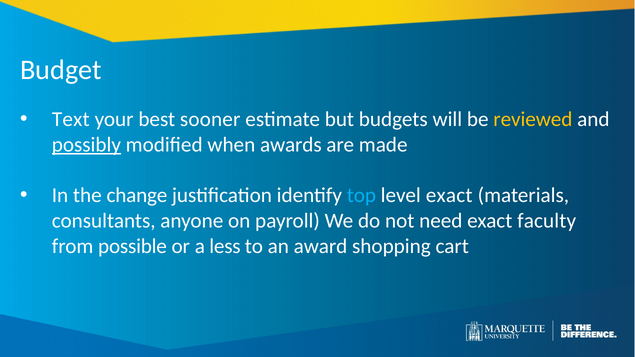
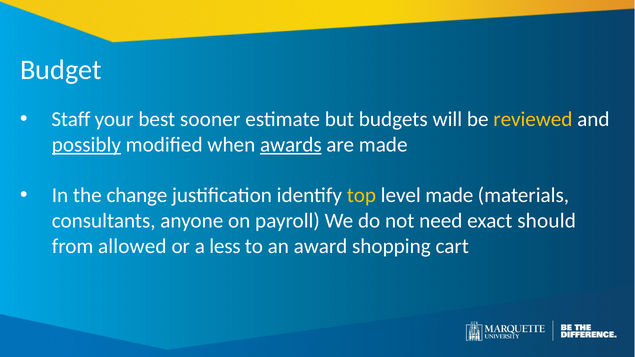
Text: Text -> Staff
awards underline: none -> present
top colour: light blue -> yellow
level exact: exact -> made
faculty: faculty -> should
possible: possible -> allowed
